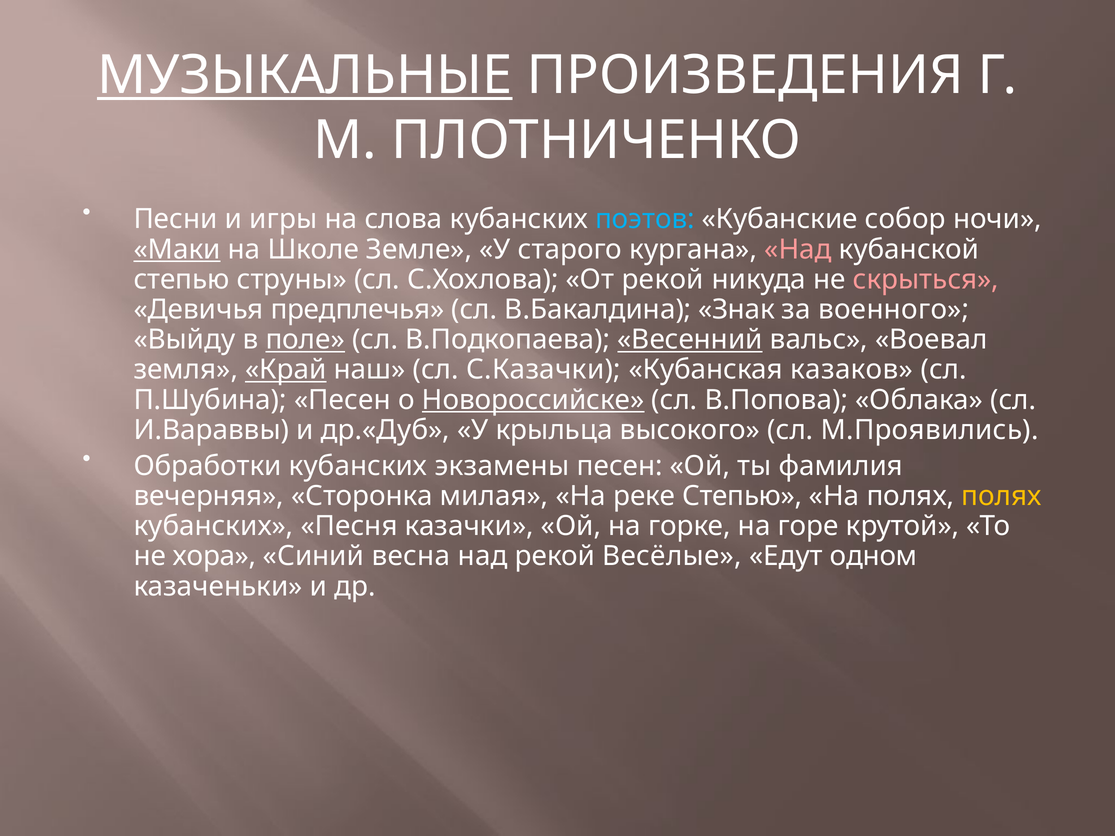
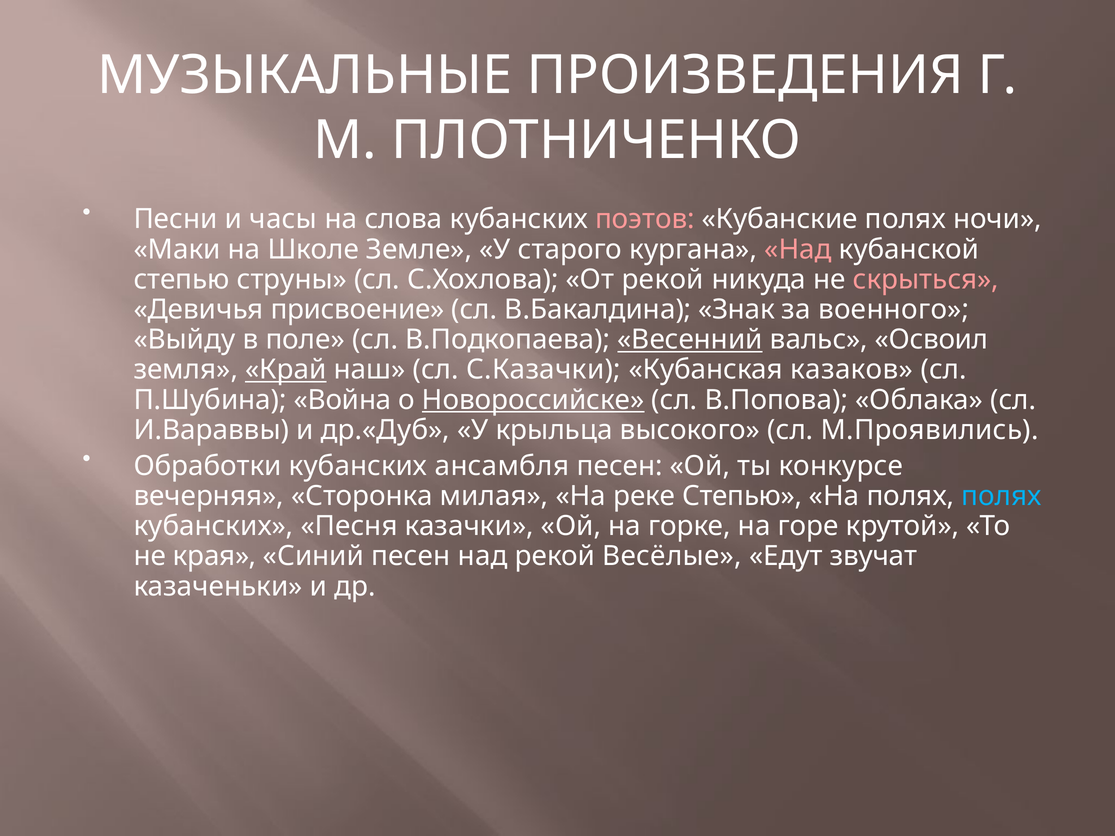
МУЗЫКАЛЬНЫЕ underline: present -> none
игры: игры -> часы
поэтов colour: light blue -> pink
Кубанские собор: собор -> полях
Маки underline: present -> none
предплечья: предплечья -> присвоение
поле underline: present -> none
Воевал: Воевал -> Освоил
П.Шубина Песен: Песен -> Война
экзамены: экзамены -> ансамбля
фамилия: фамилия -> конкурсе
полях at (1001, 496) colour: yellow -> light blue
хора: хора -> края
Синий весна: весна -> песен
одном: одном -> звучат
